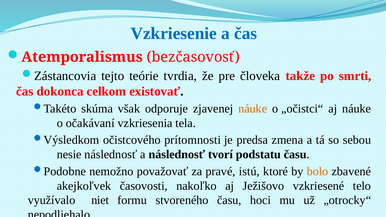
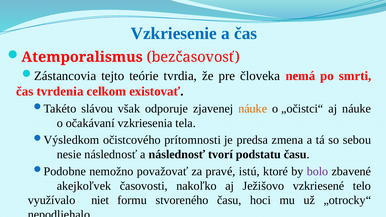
takže: takže -> nemá
dokonca: dokonca -> tvrdenia
skúma: skúma -> slávou
bolo colour: orange -> purple
